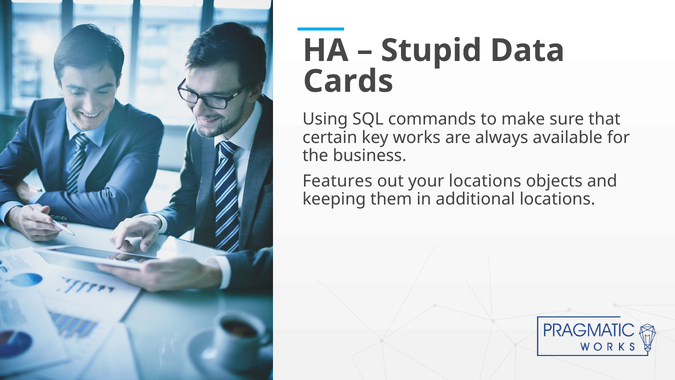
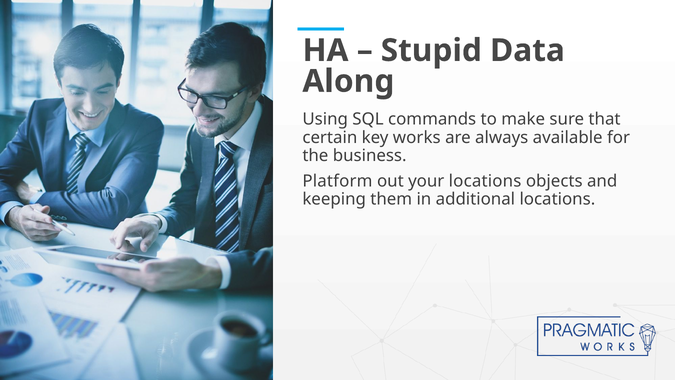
Cards: Cards -> Along
Features: Features -> Platform
